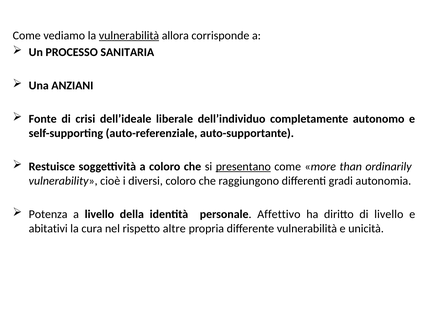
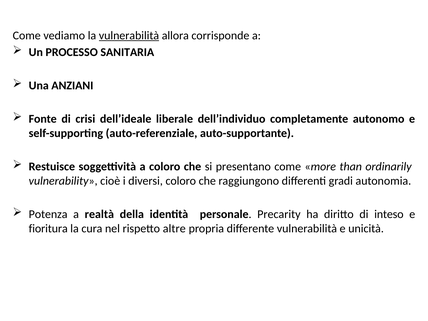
presentano underline: present -> none
a livello: livello -> realtà
Affettivo: Affettivo -> Precarity
di livello: livello -> inteso
abitativi: abitativi -> fioritura
